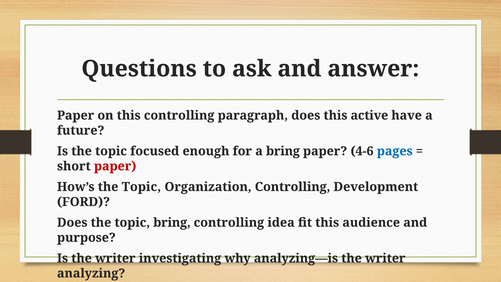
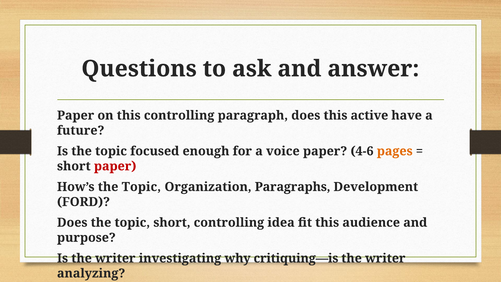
a bring: bring -> voice
pages colour: blue -> orange
Organization Controlling: Controlling -> Paragraphs
topic bring: bring -> short
analyzing—is: analyzing—is -> critiquing—is
